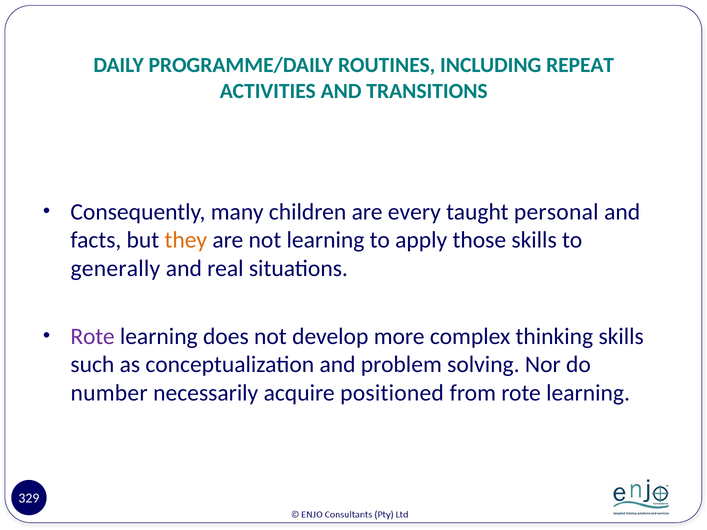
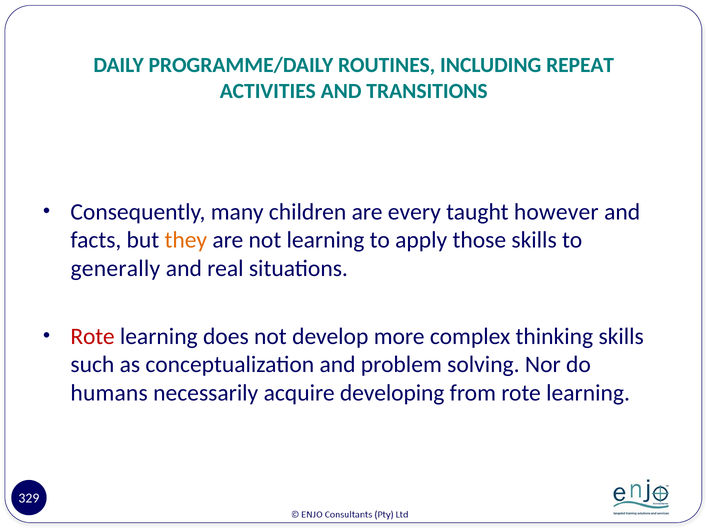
personal: personal -> however
Rote at (93, 336) colour: purple -> red
number: number -> humans
positioned: positioned -> developing
